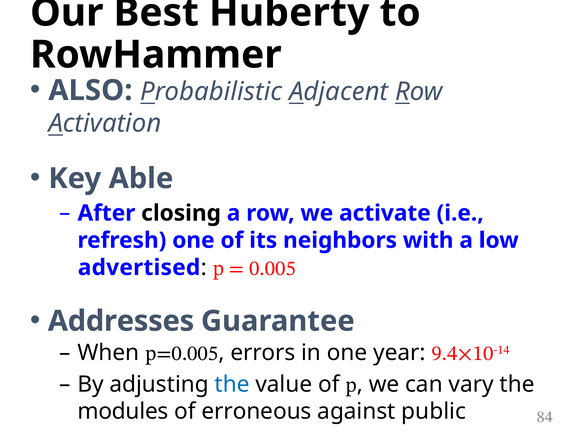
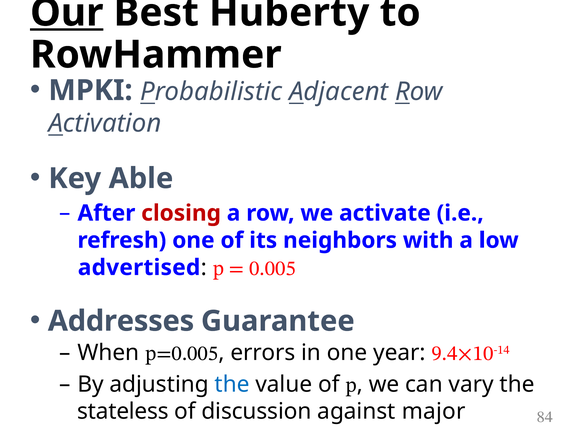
Our underline: none -> present
ALSO: ALSO -> MPKI
closing colour: black -> red
modules: modules -> stateless
erroneous: erroneous -> discussion
public: public -> major
